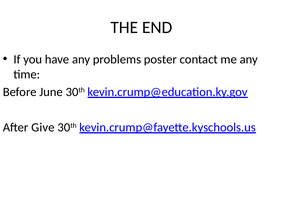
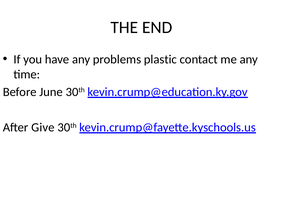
poster: poster -> plastic
